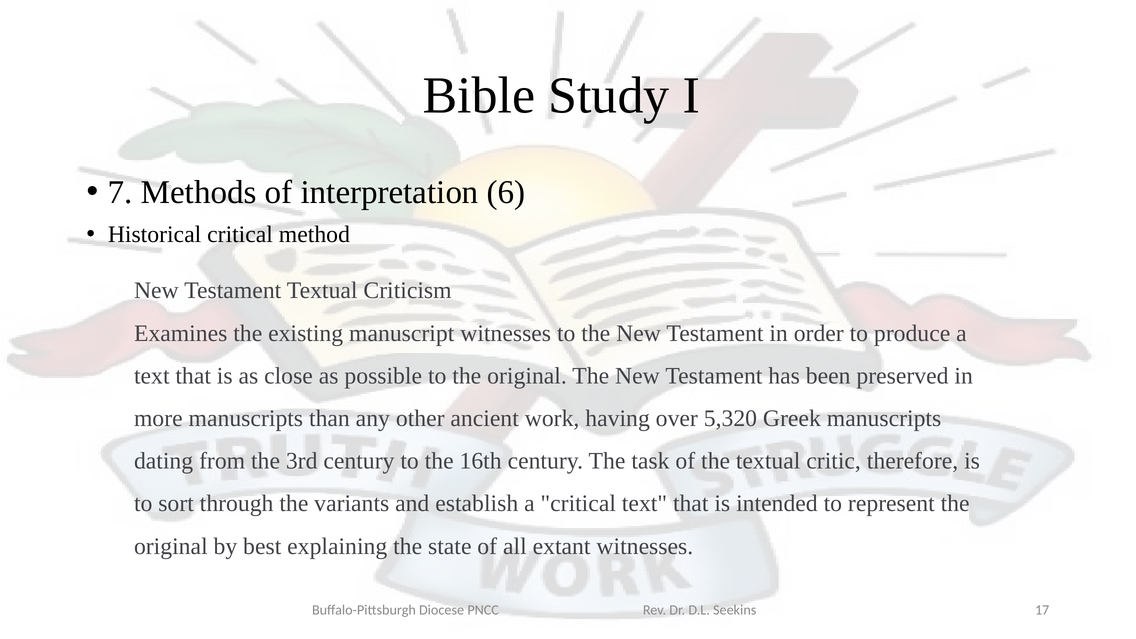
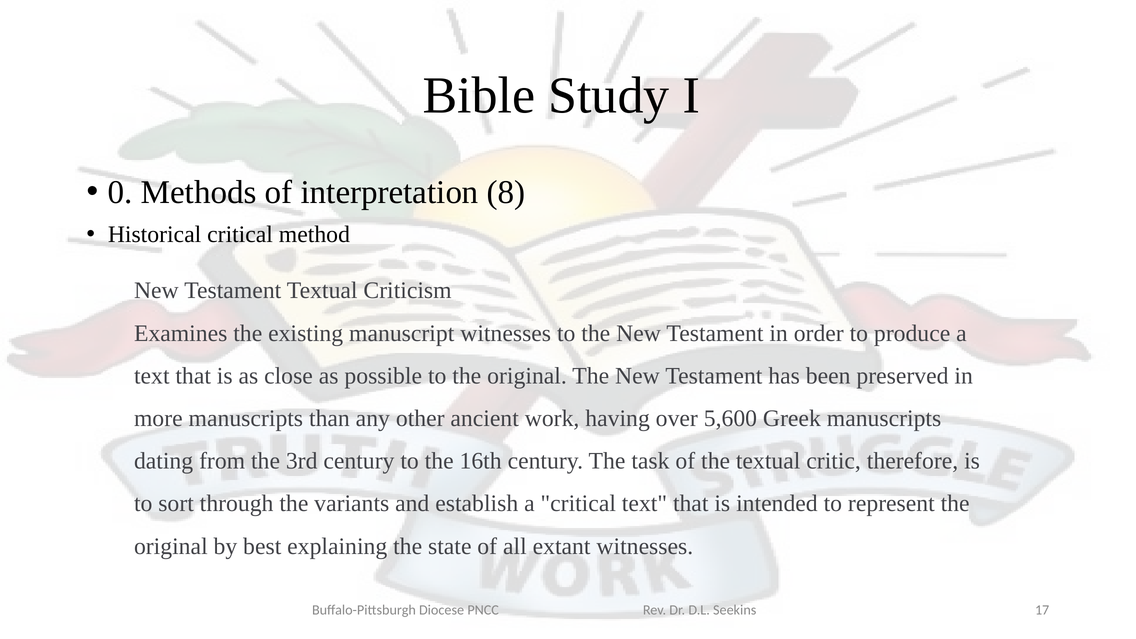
7: 7 -> 0
6: 6 -> 8
5,320: 5,320 -> 5,600
